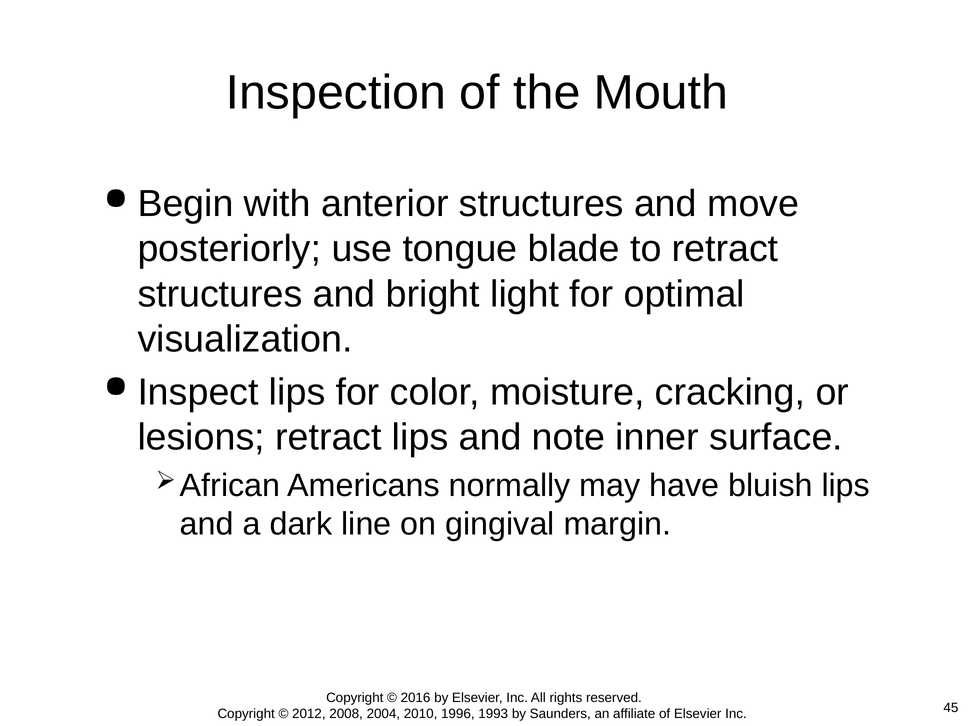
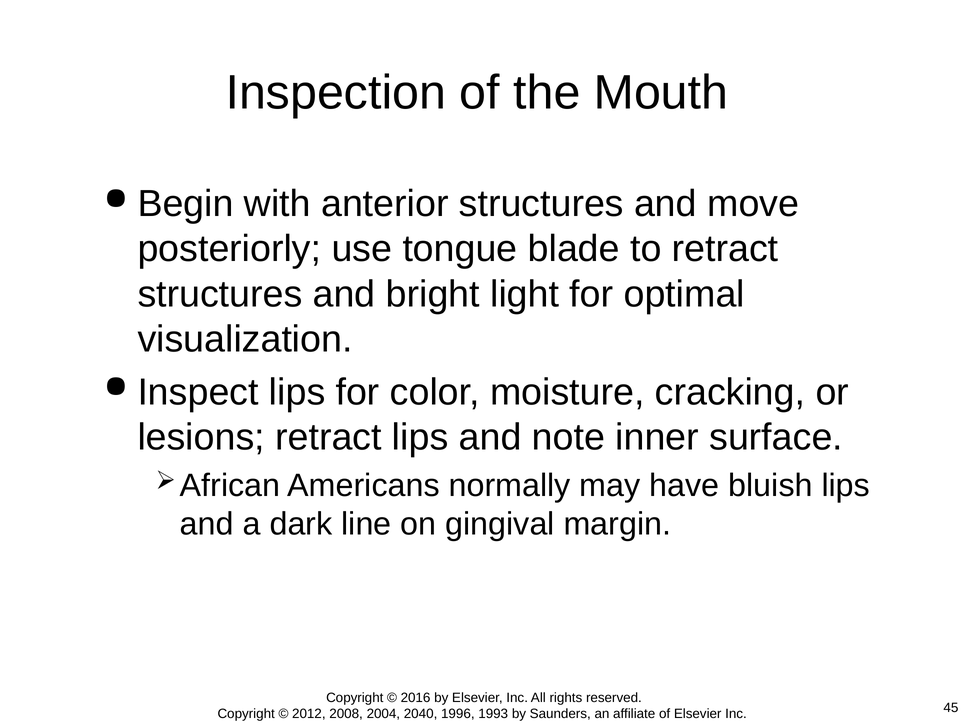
2010: 2010 -> 2040
